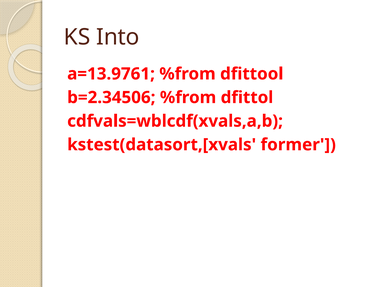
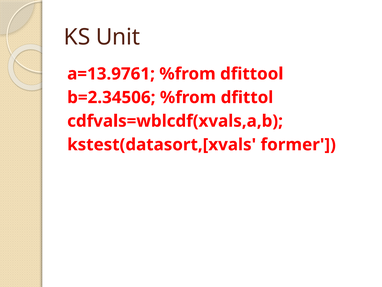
Into: Into -> Unit
